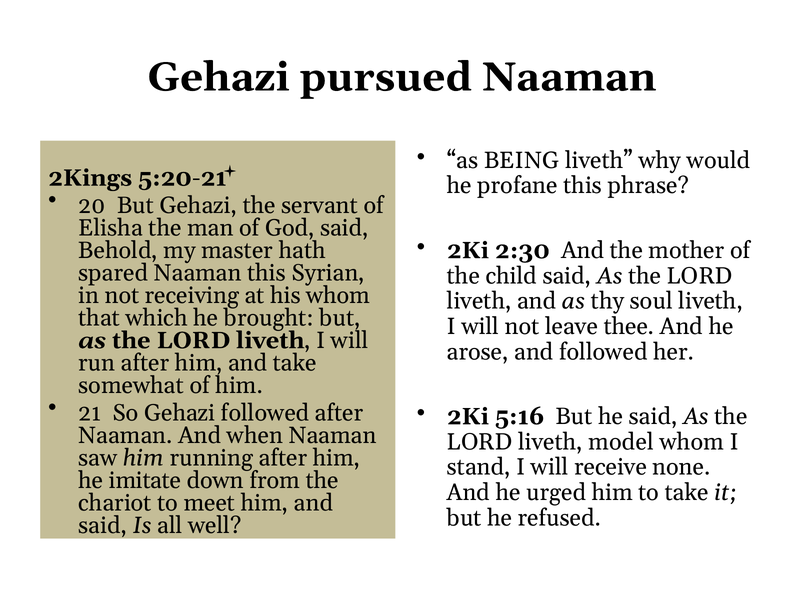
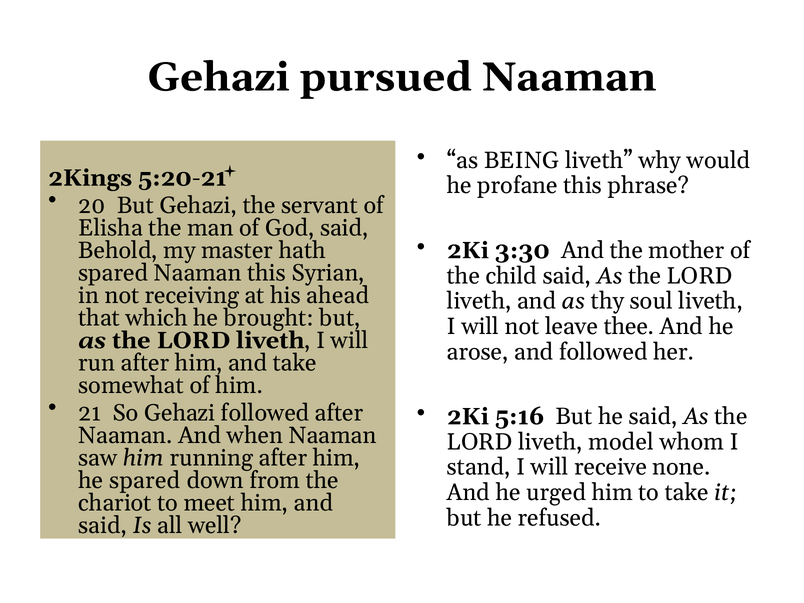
2:30: 2:30 -> 3:30
his whom: whom -> ahead
he imitate: imitate -> spared
